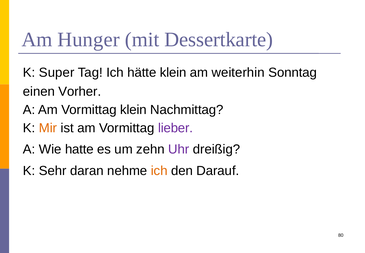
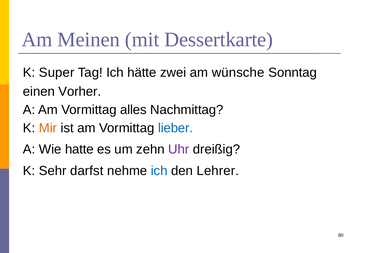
Hunger: Hunger -> Meinen
hätte klein: klein -> zwei
weiterhin: weiterhin -> wünsche
Vormittag klein: klein -> alles
lieber colour: purple -> blue
daran: daran -> darfst
ich at (159, 171) colour: orange -> blue
Darauf: Darauf -> Lehrer
